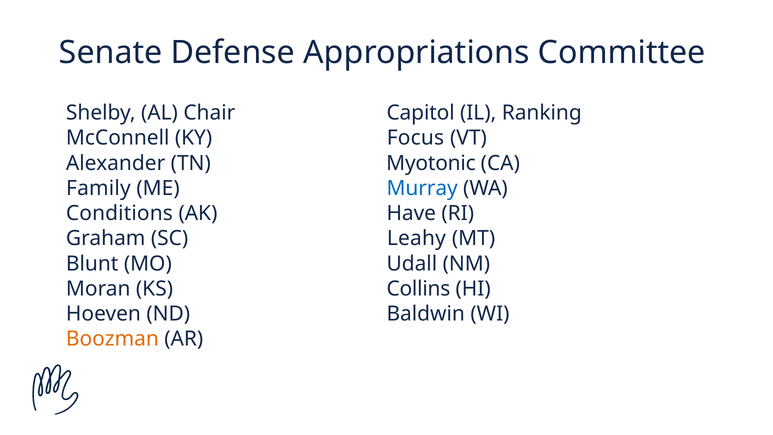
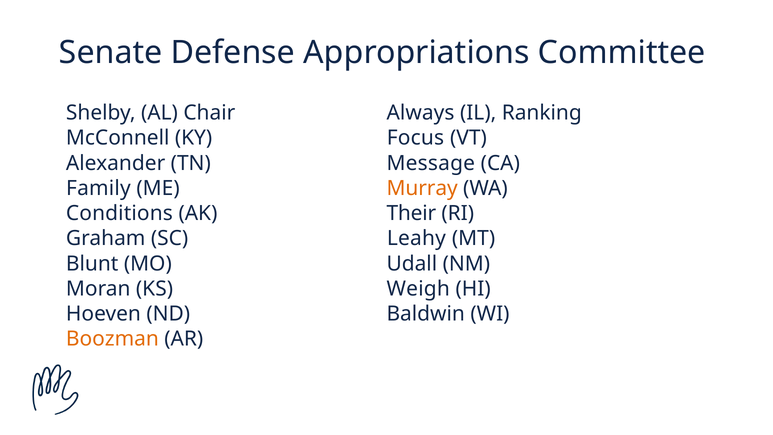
Capitol: Capitol -> Always
Myotonic: Myotonic -> Message
Murray colour: blue -> orange
Have: Have -> Their
Collins: Collins -> Weigh
